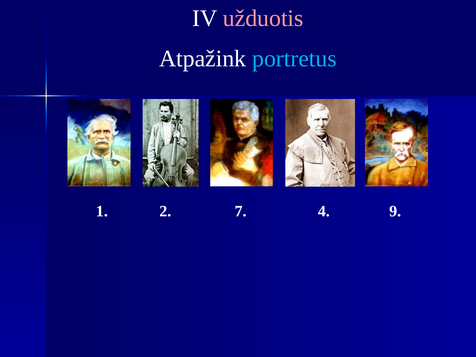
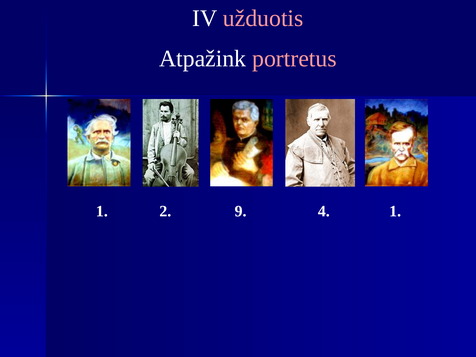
portretus colour: light blue -> pink
7: 7 -> 9
4 9: 9 -> 1
